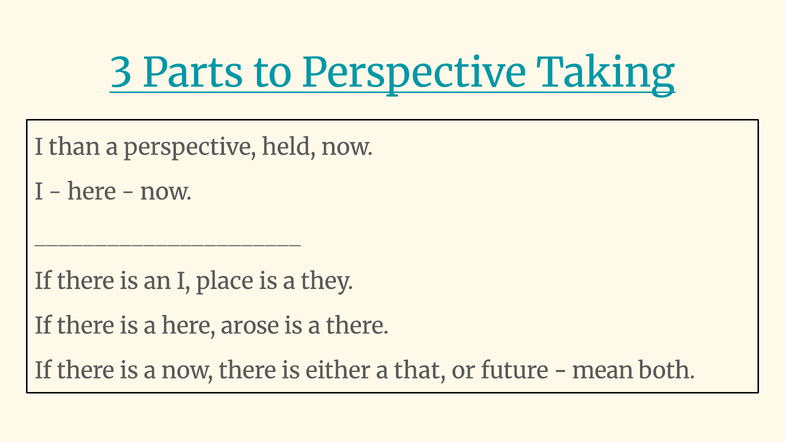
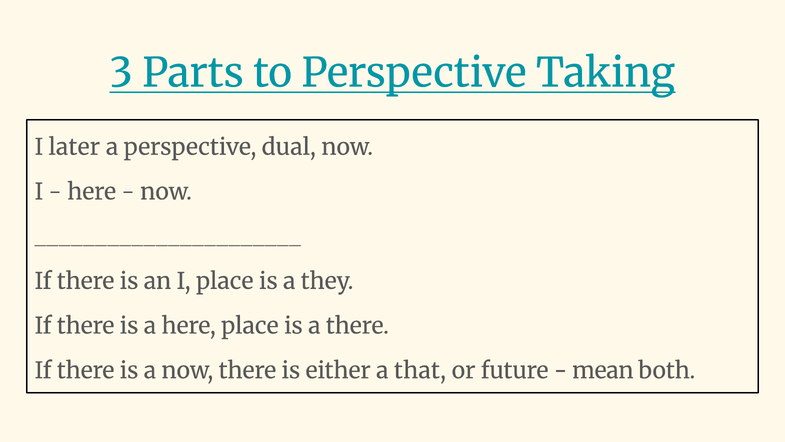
than: than -> later
held: held -> dual
here arose: arose -> place
